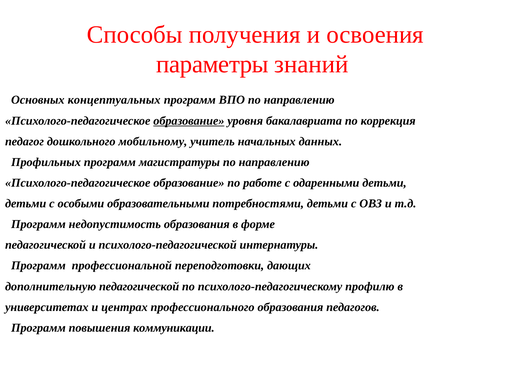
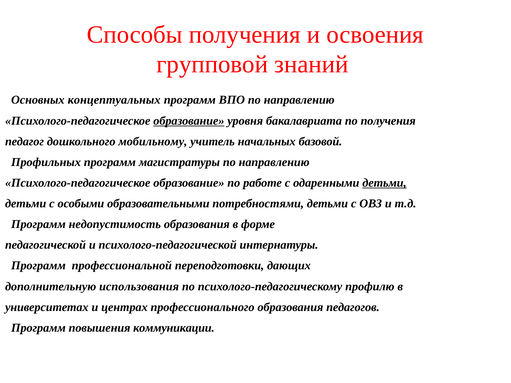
параметры: параметры -> групповой
по коррекция: коррекция -> получения
данных: данных -> базовой
детьми at (384, 183) underline: none -> present
дополнительную педагогической: педагогической -> использования
